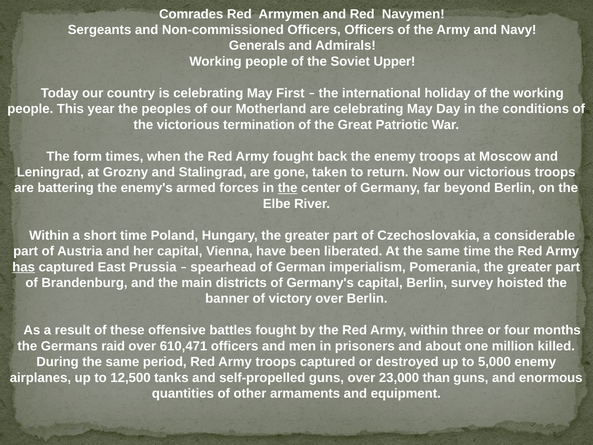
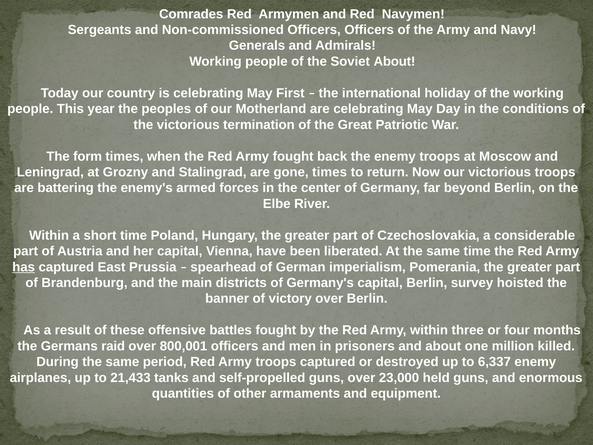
Soviet Upper: Upper -> About
gone taken: taken -> times
the at (288, 188) underline: present -> none
610,471: 610,471 -> 800,001
5,000: 5,000 -> 6,337
12,500: 12,500 -> 21,433
than: than -> held
